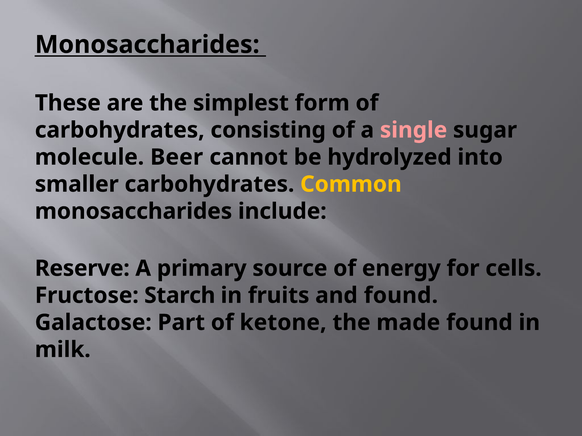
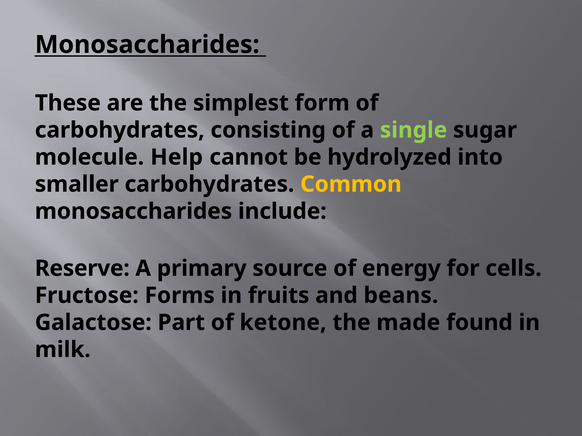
single colour: pink -> light green
Beer: Beer -> Help
Starch: Starch -> Forms
and found: found -> beans
